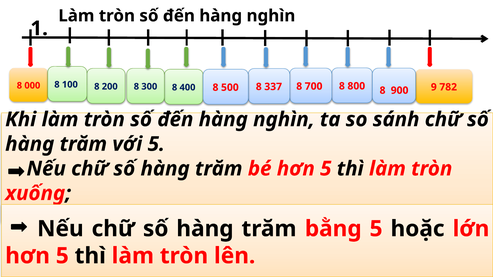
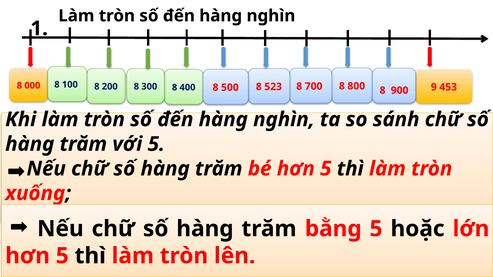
782: 782 -> 453
337: 337 -> 523
